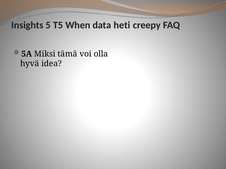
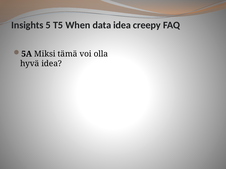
data heti: heti -> idea
